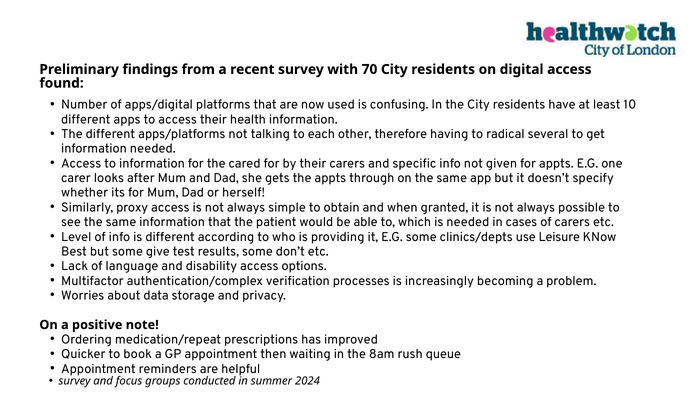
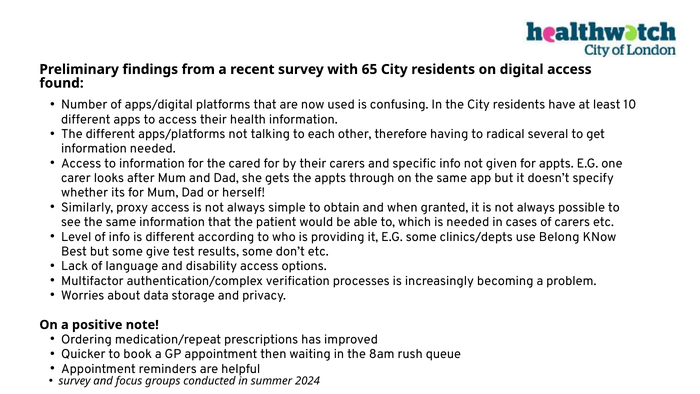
70: 70 -> 65
Leisure: Leisure -> Belong
